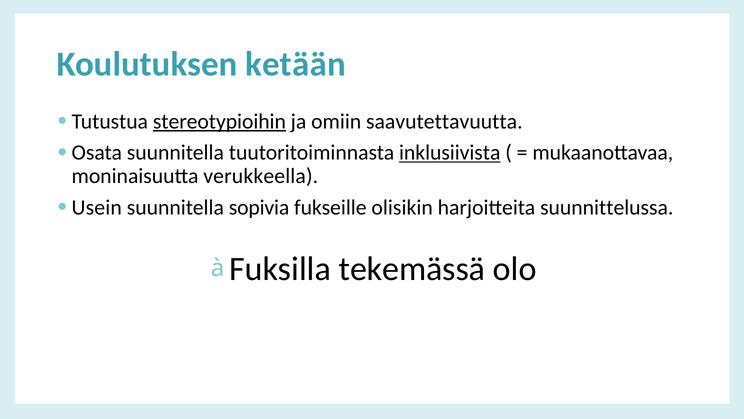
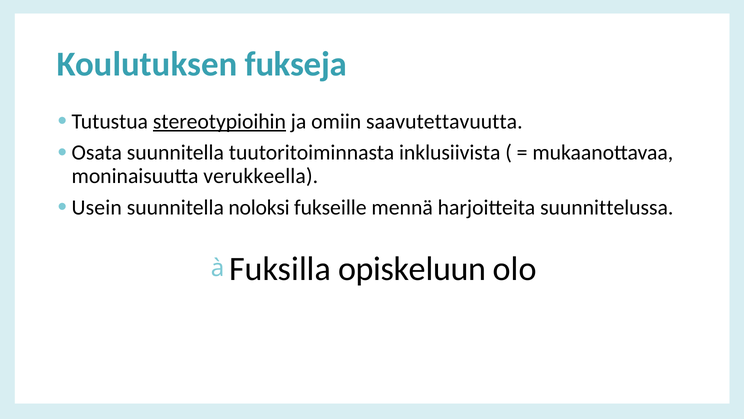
ketään: ketään -> fukseja
inklusiivista underline: present -> none
sopivia: sopivia -> noloksi
olisikin: olisikin -> mennä
tekemässä: tekemässä -> opiskeluun
